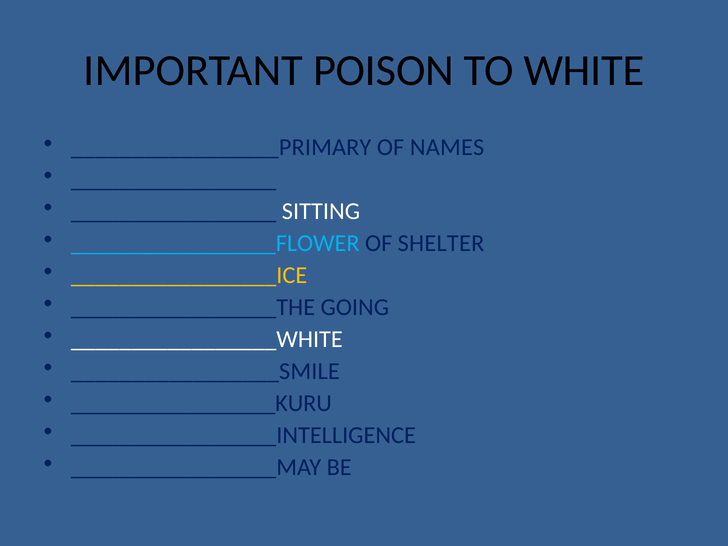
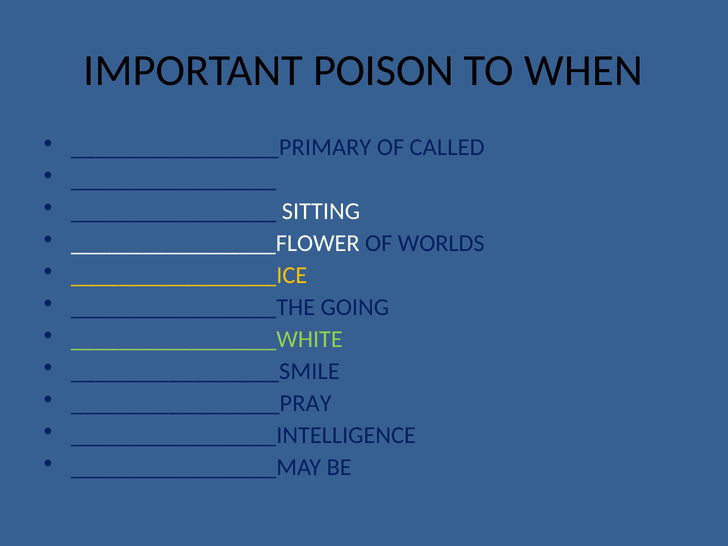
WHITE: WHITE -> WHEN
NAMES: NAMES -> CALLED
_________________FLOWER colour: light blue -> white
SHELTER: SHELTER -> WORLDS
_________________WHITE colour: white -> light green
_________________KURU: _________________KURU -> _________________PRAY
